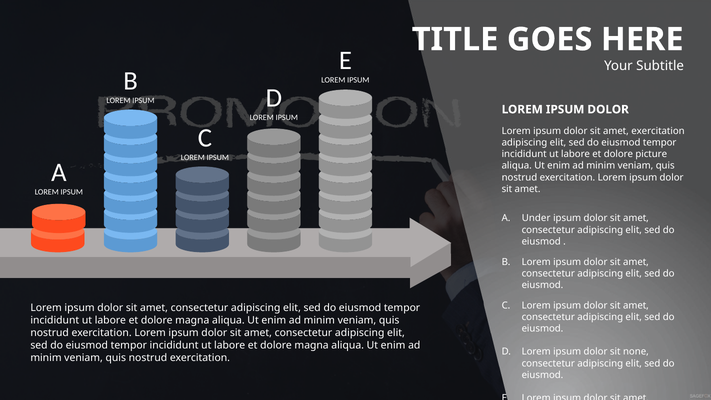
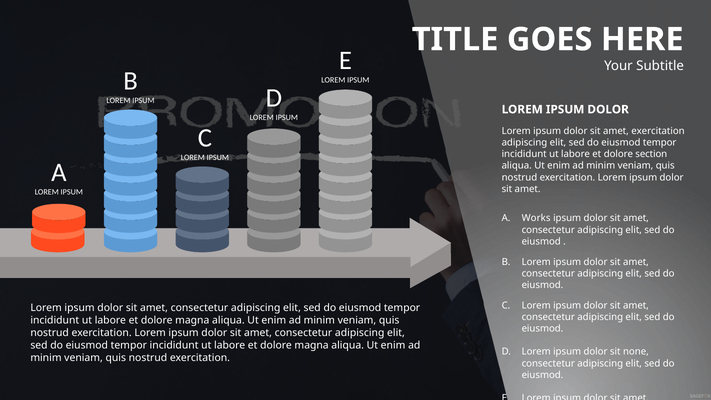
picture: picture -> section
Under: Under -> Works
